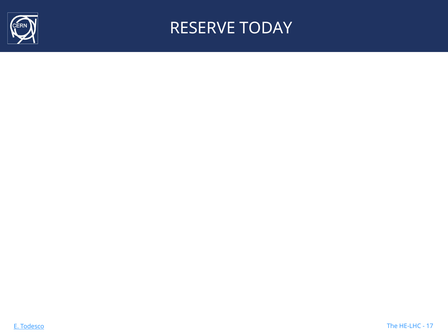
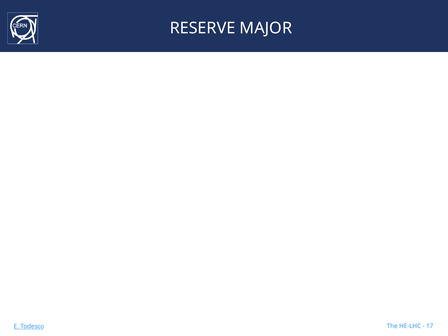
TODAY: TODAY -> MAJOR
